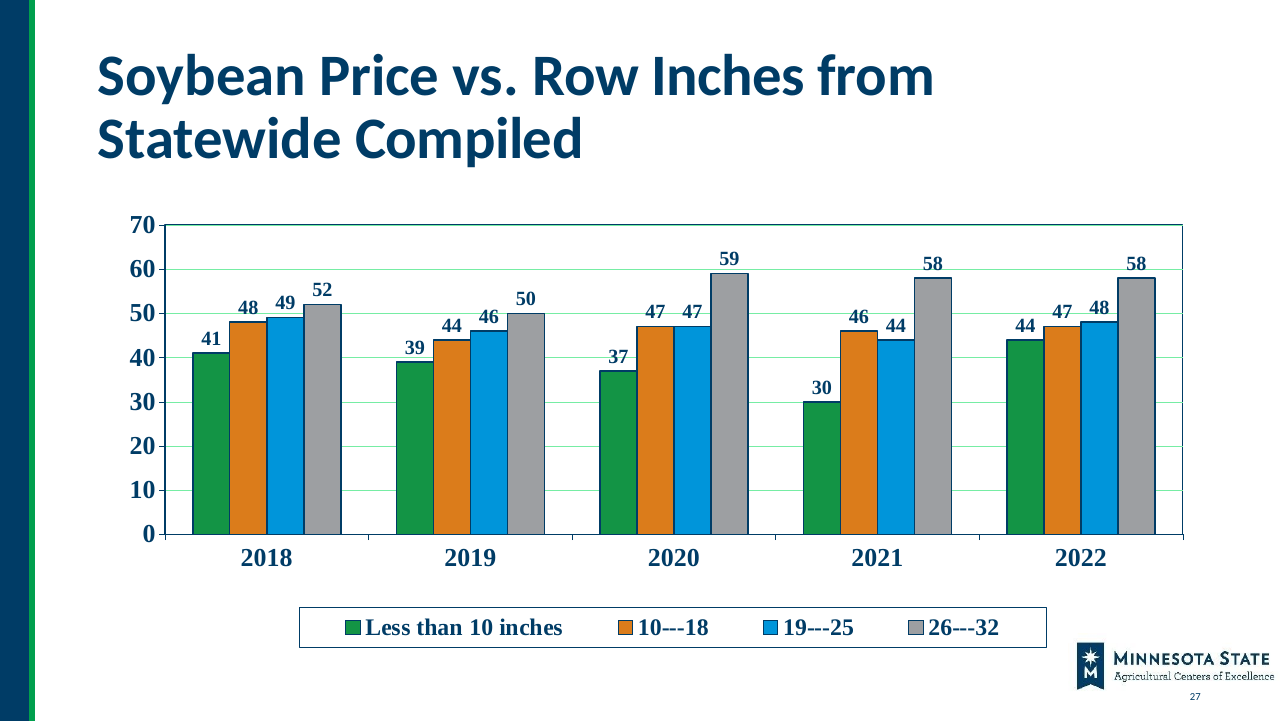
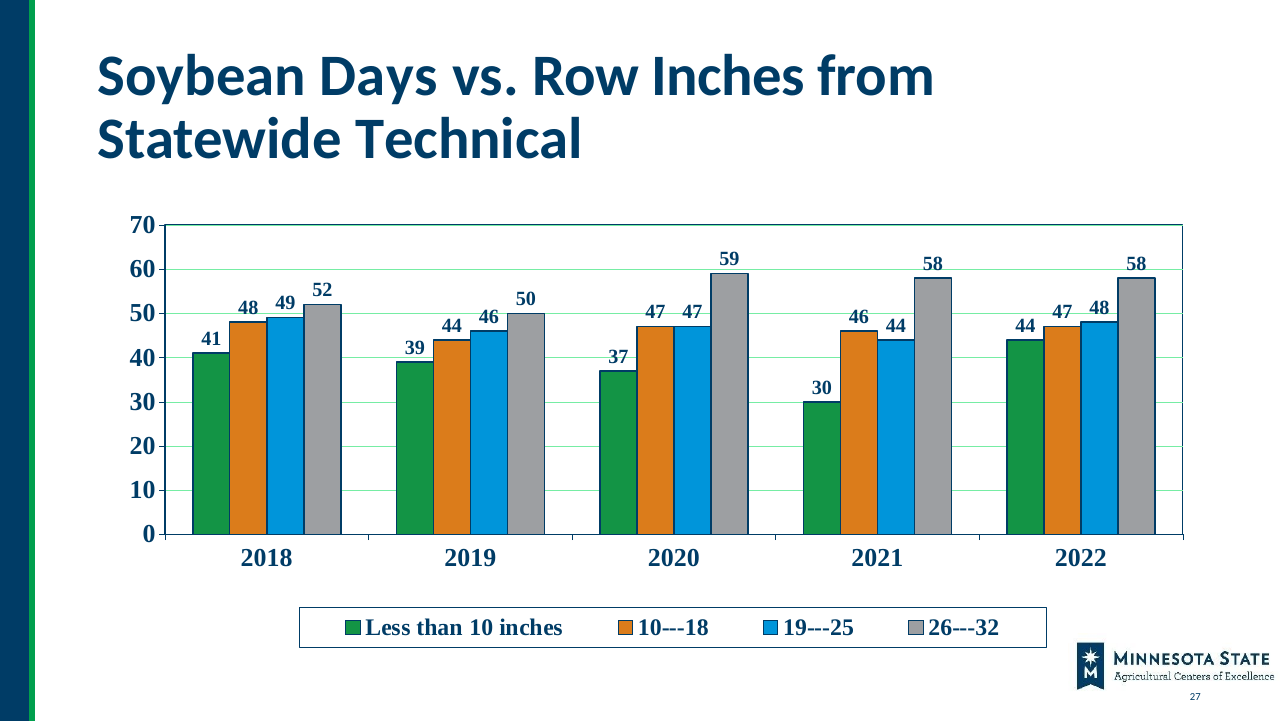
Price: Price -> Days
Compiled: Compiled -> Technical
